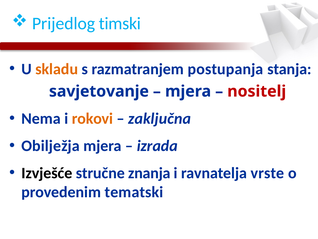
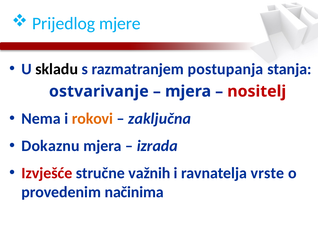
timski: timski -> mjere
skladu colour: orange -> black
savjetovanje: savjetovanje -> ostvarivanje
Obilježja: Obilježja -> Dokaznu
Izvješće colour: black -> red
znanja: znanja -> važnih
tematski: tematski -> načinima
